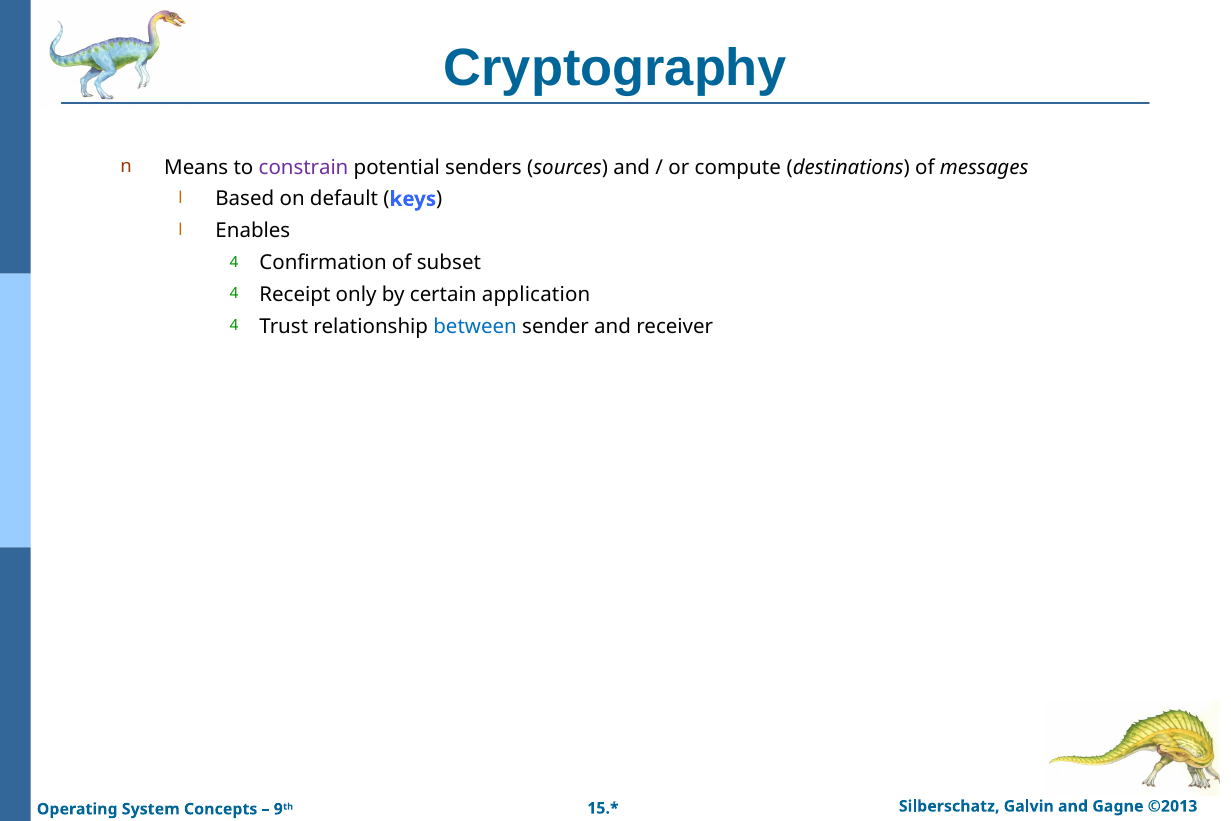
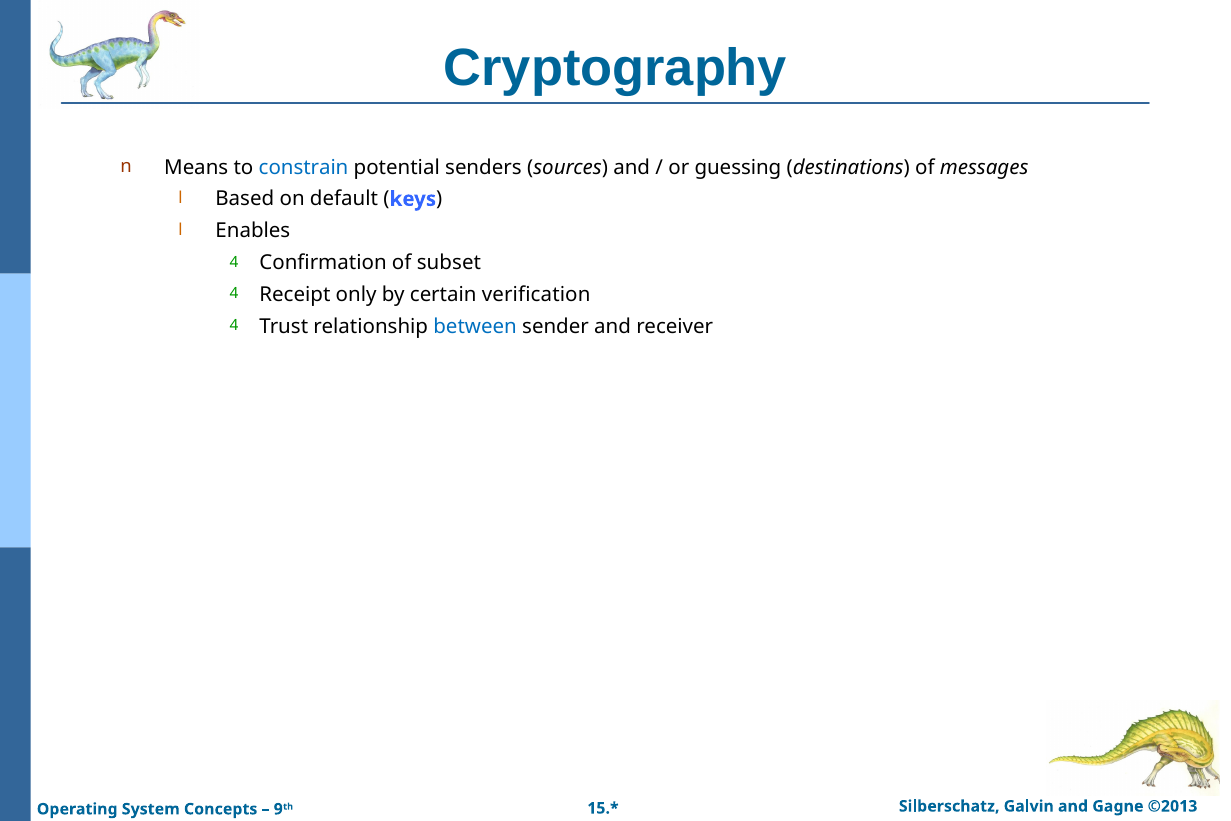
constrain colour: purple -> blue
compute: compute -> guessing
application: application -> verification
